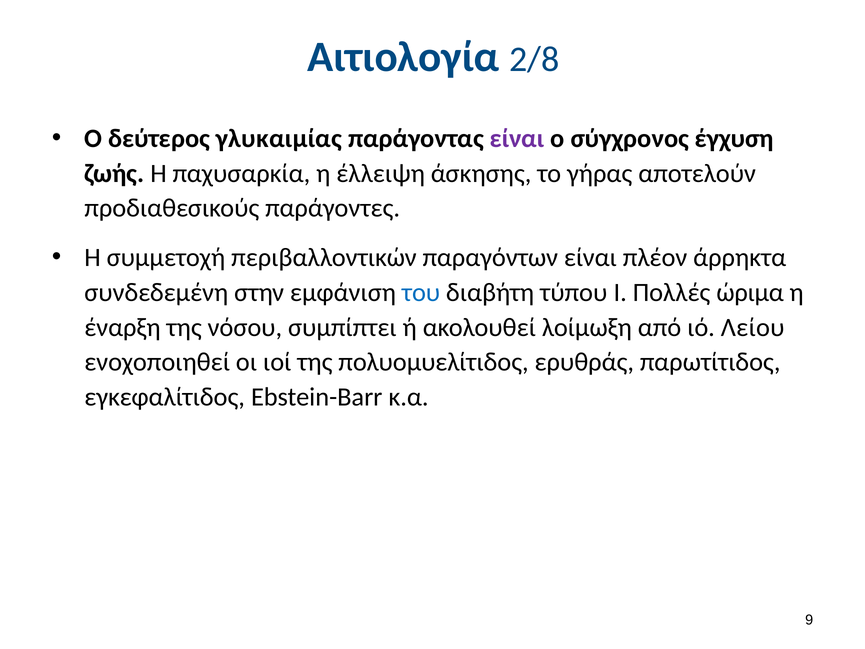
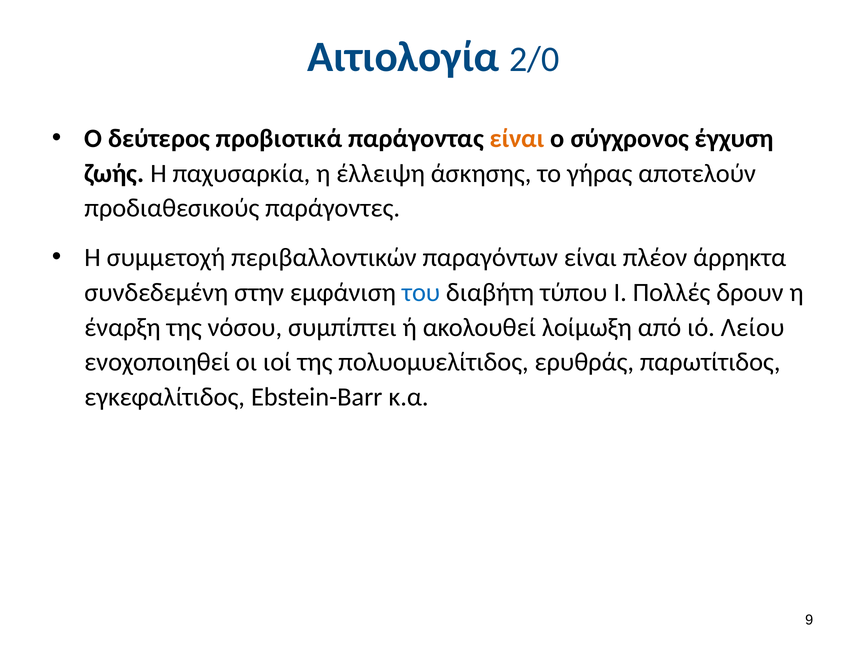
2/8: 2/8 -> 2/0
γλυκαιμίας: γλυκαιμίας -> προβιοτικά
είναι at (517, 138) colour: purple -> orange
ώριμα: ώριμα -> δρουν
